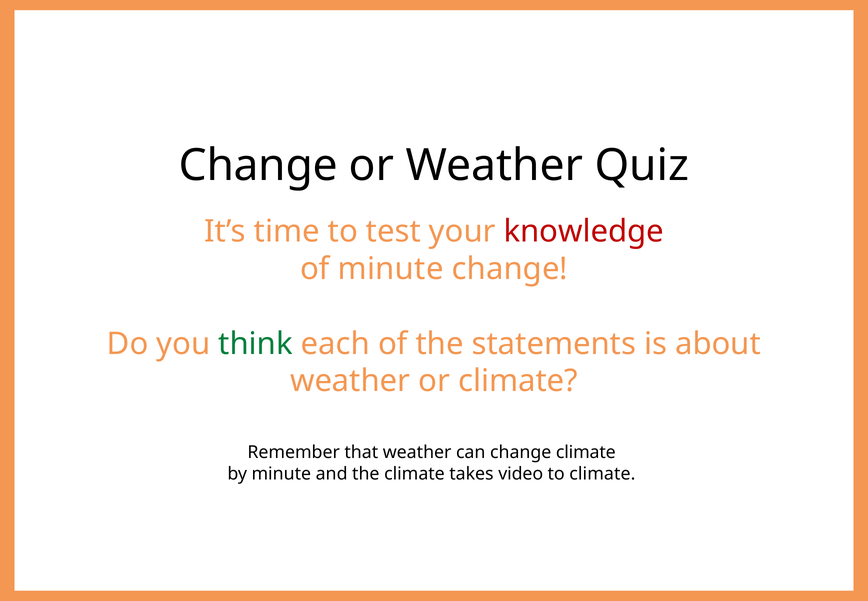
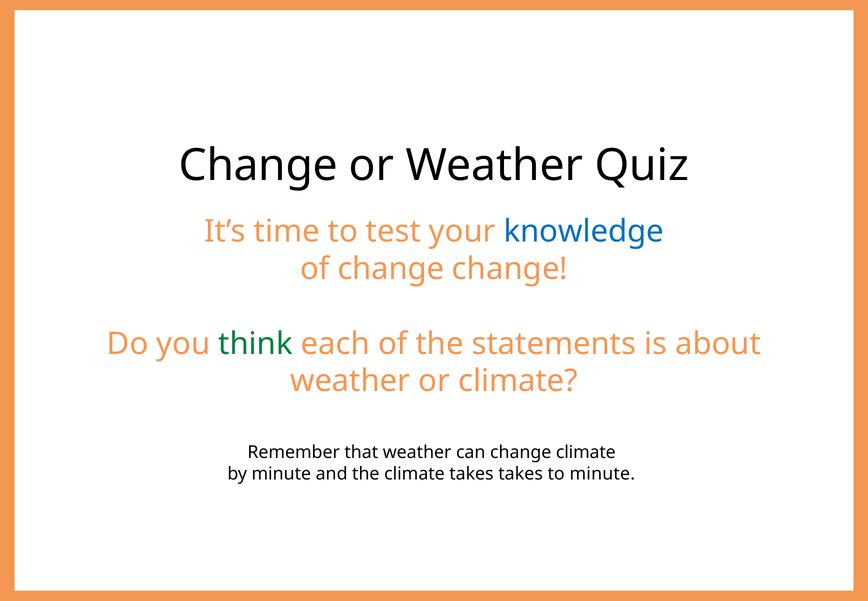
knowledge colour: red -> blue
of minute: minute -> change
takes video: video -> takes
to climate: climate -> minute
